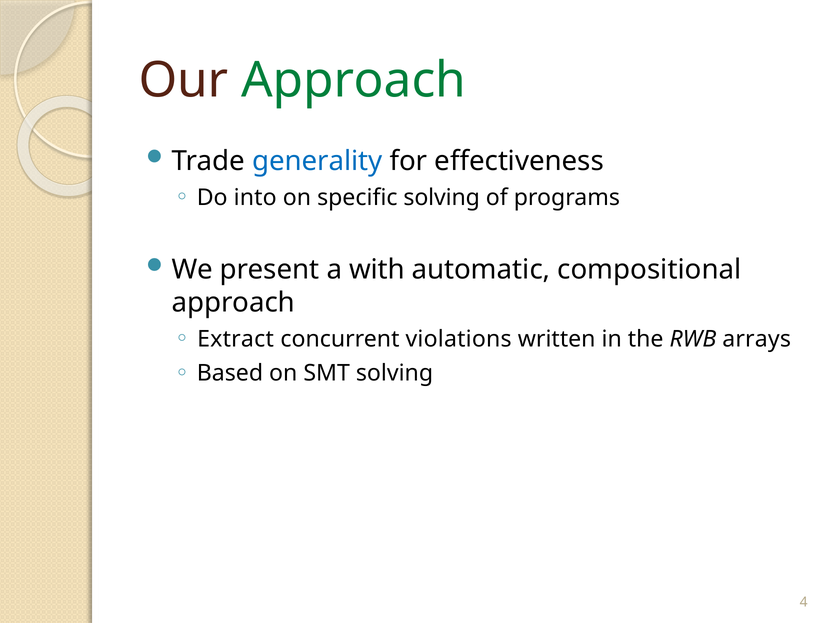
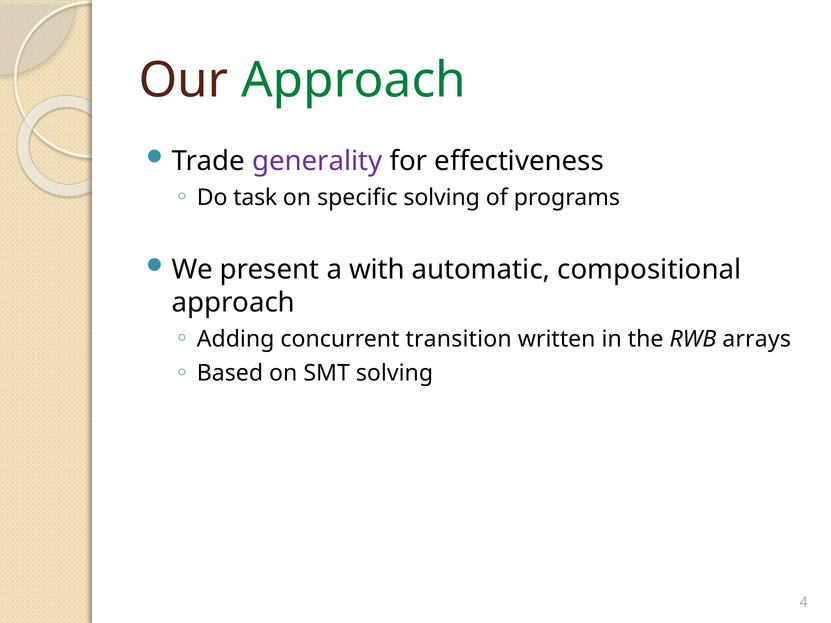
generality colour: blue -> purple
into: into -> task
Extract: Extract -> Adding
violations: violations -> transition
